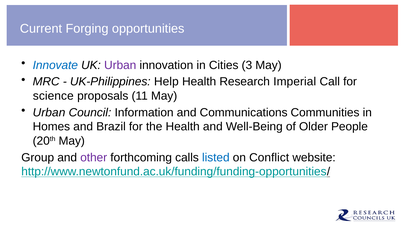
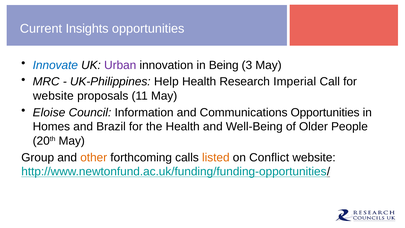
Forging: Forging -> Insights
Cities: Cities -> Being
science at (53, 96): science -> website
Urban at (49, 112): Urban -> Eloise
Communications Communities: Communities -> Opportunities
other colour: purple -> orange
listed colour: blue -> orange
